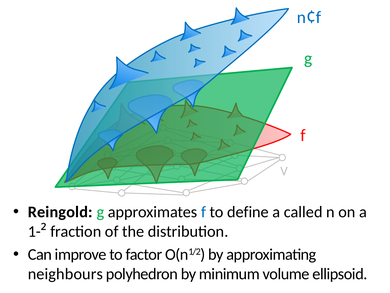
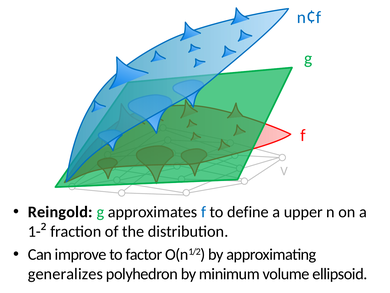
called: called -> upper
neighbours: neighbours -> generalizes
